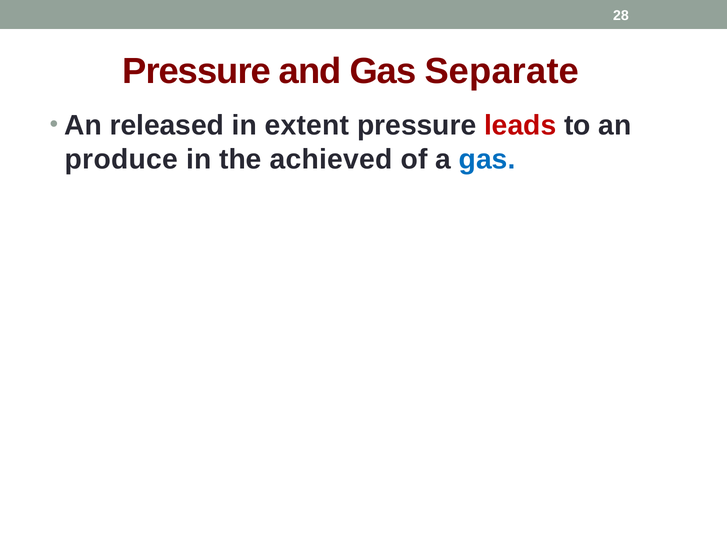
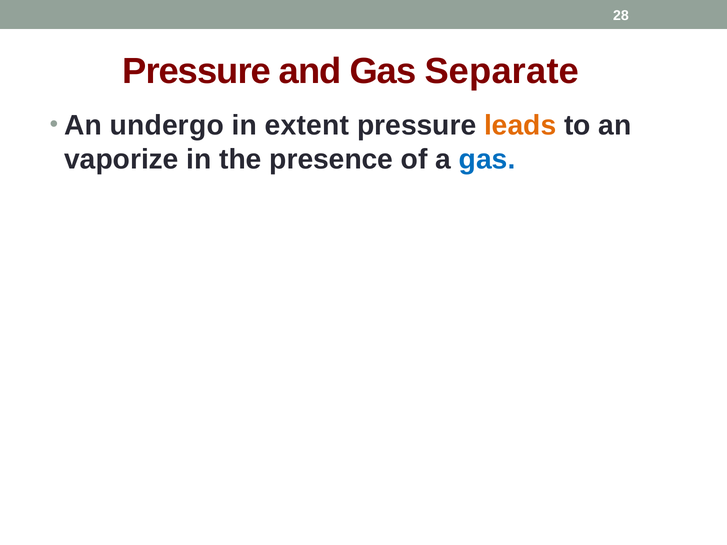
released: released -> undergo
leads colour: red -> orange
produce: produce -> vaporize
achieved: achieved -> presence
